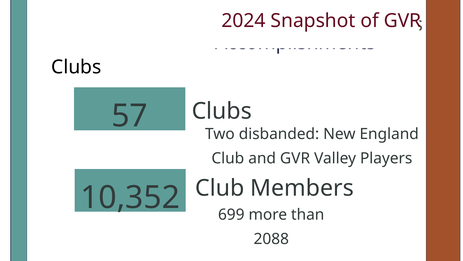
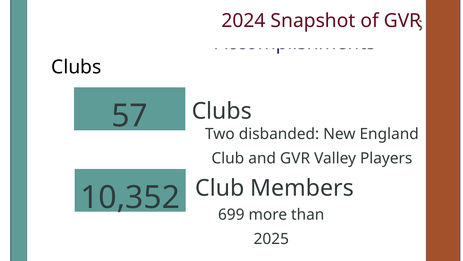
2088: 2088 -> 2025
